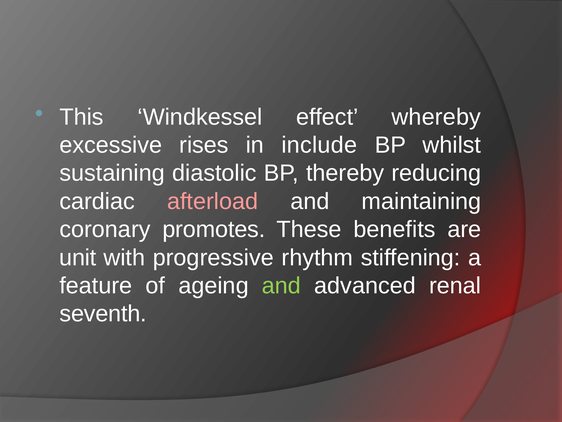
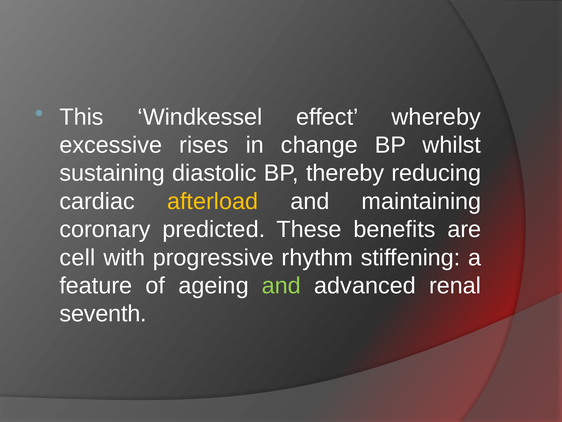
include: include -> change
afterload colour: pink -> yellow
promotes: promotes -> predicted
unit: unit -> cell
